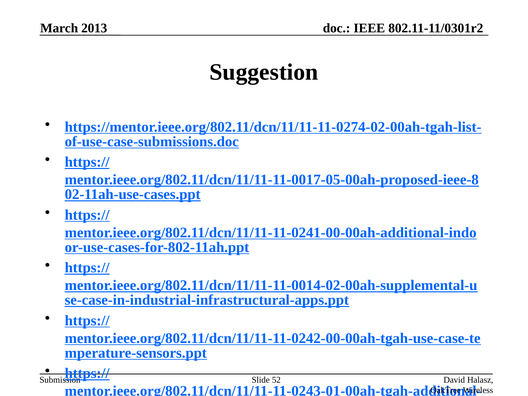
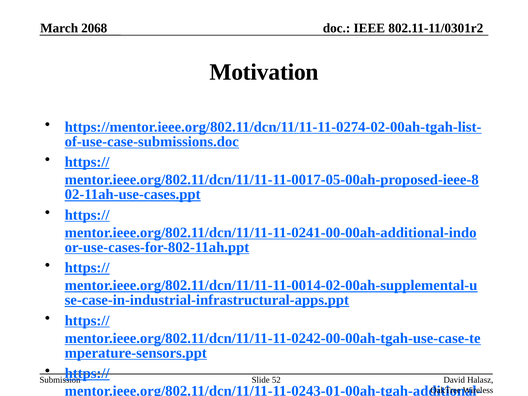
2013: 2013 -> 2068
Suggestion: Suggestion -> Motivation
